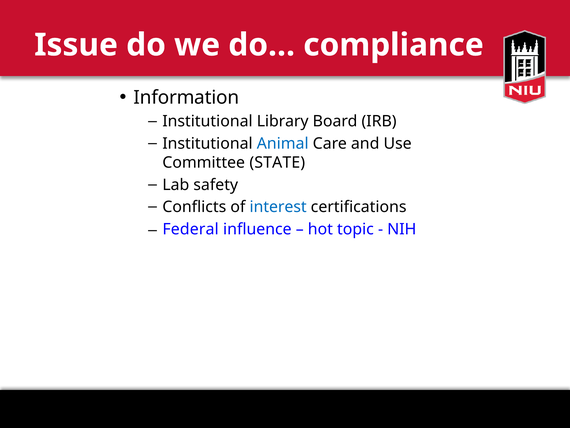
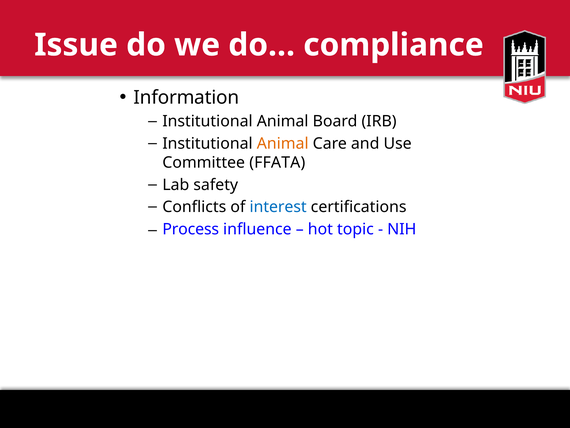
Library at (283, 121): Library -> Animal
Animal at (283, 143) colour: blue -> orange
STATE: STATE -> FFATA
Federal: Federal -> Process
